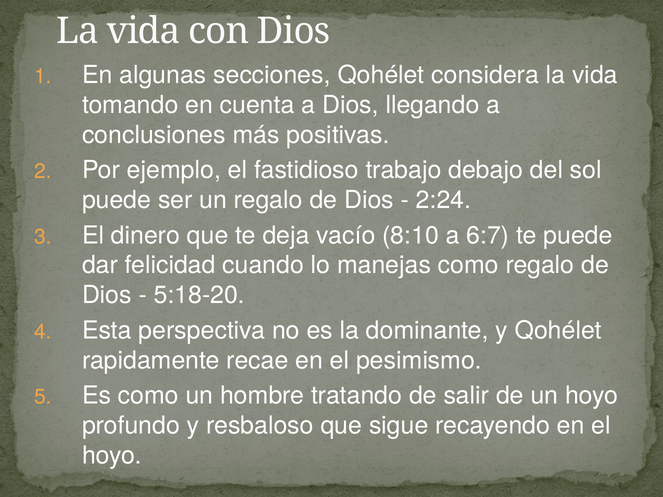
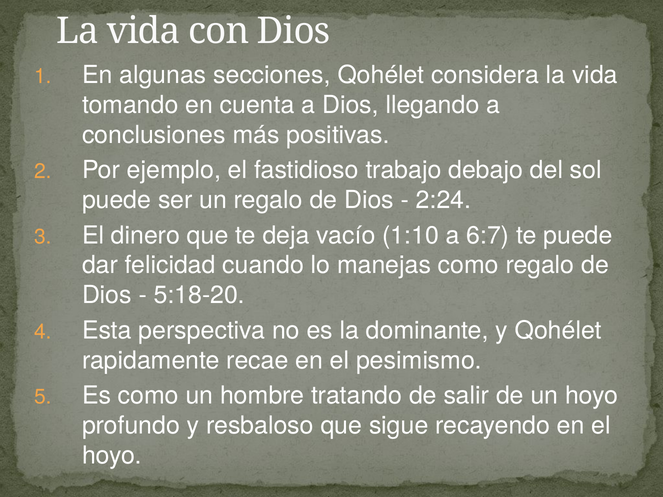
8:10: 8:10 -> 1:10
